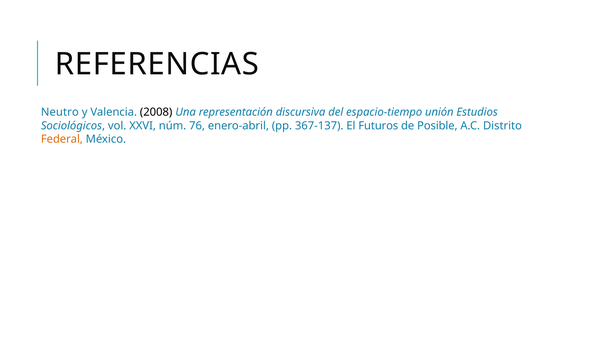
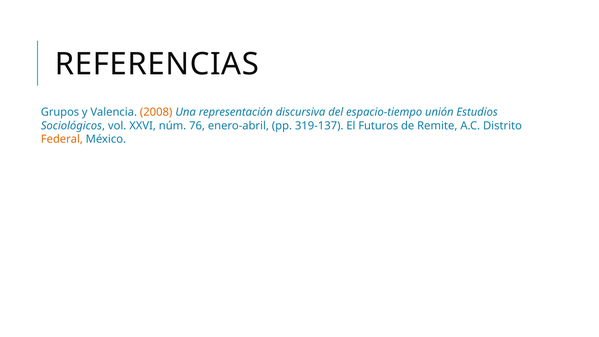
Neutro: Neutro -> Grupos
2008 colour: black -> orange
367-137: 367-137 -> 319-137
Posible: Posible -> Remite
